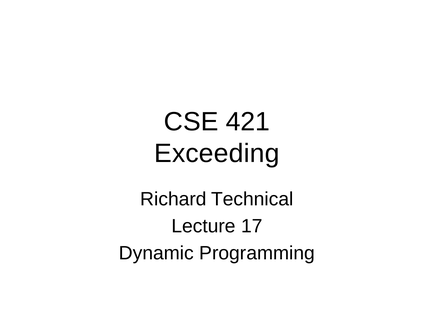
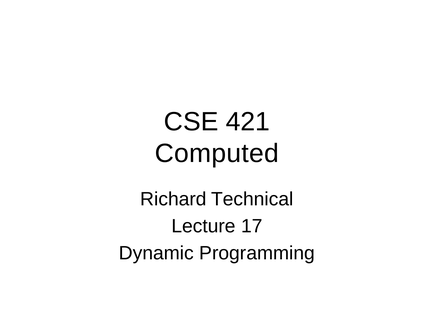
Exceeding: Exceeding -> Computed
